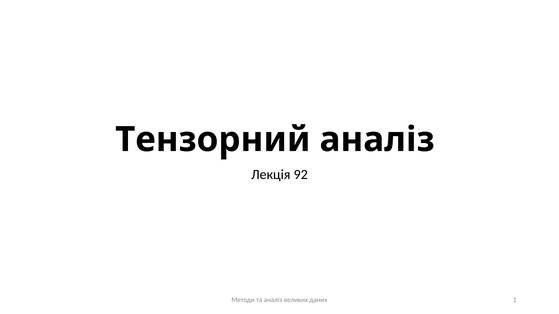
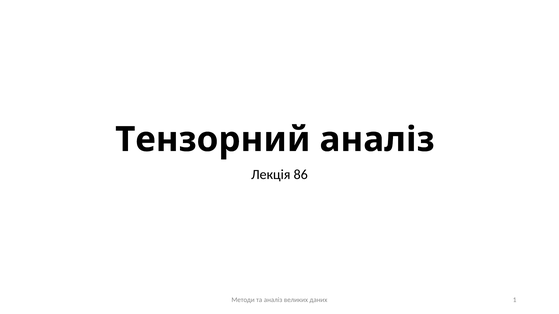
92: 92 -> 86
